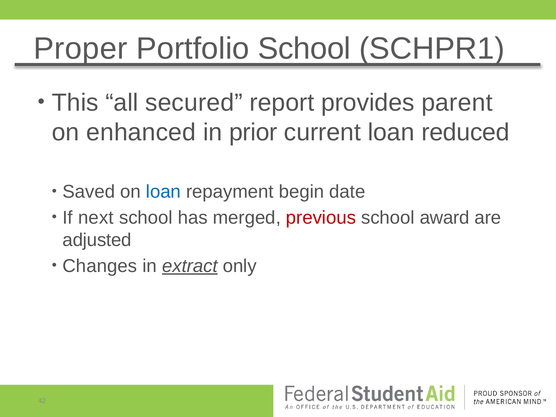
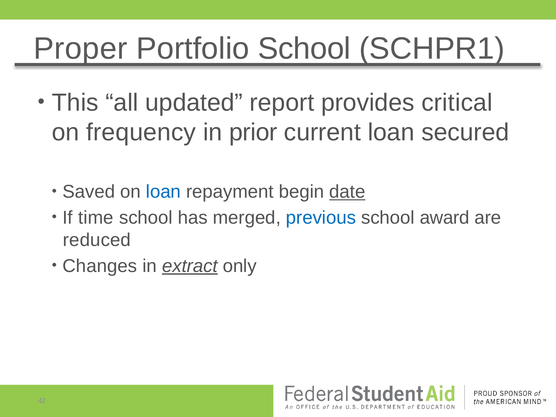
secured: secured -> updated
parent: parent -> critical
enhanced: enhanced -> frequency
reduced: reduced -> secured
date underline: none -> present
next: next -> time
previous colour: red -> blue
adjusted: adjusted -> reduced
